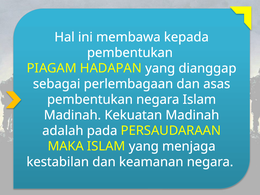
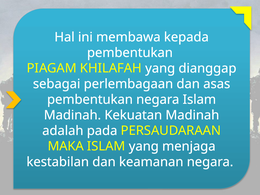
HADAPAN: HADAPAN -> KHILAFAH
